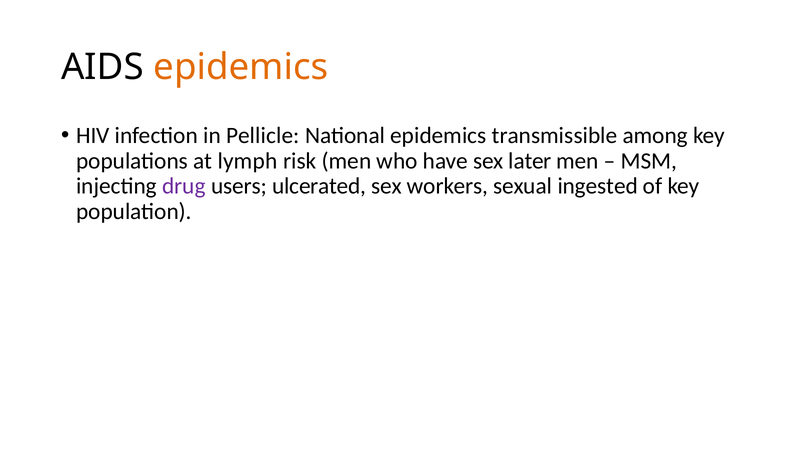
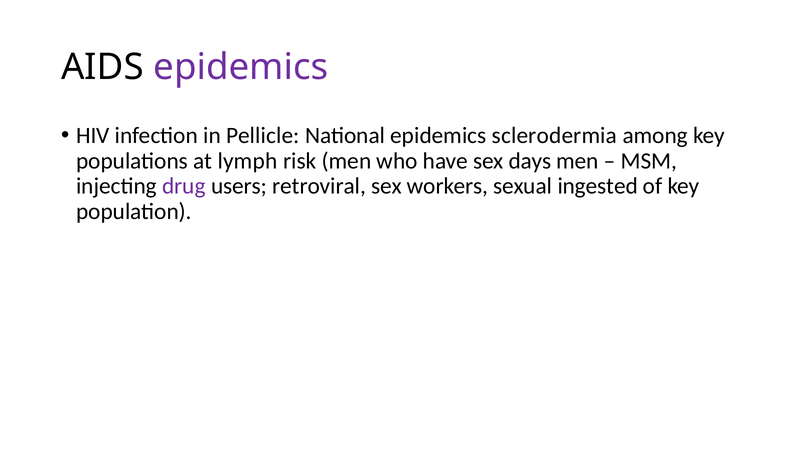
epidemics at (241, 67) colour: orange -> purple
transmissible: transmissible -> sclerodermia
later: later -> days
ulcerated: ulcerated -> retroviral
